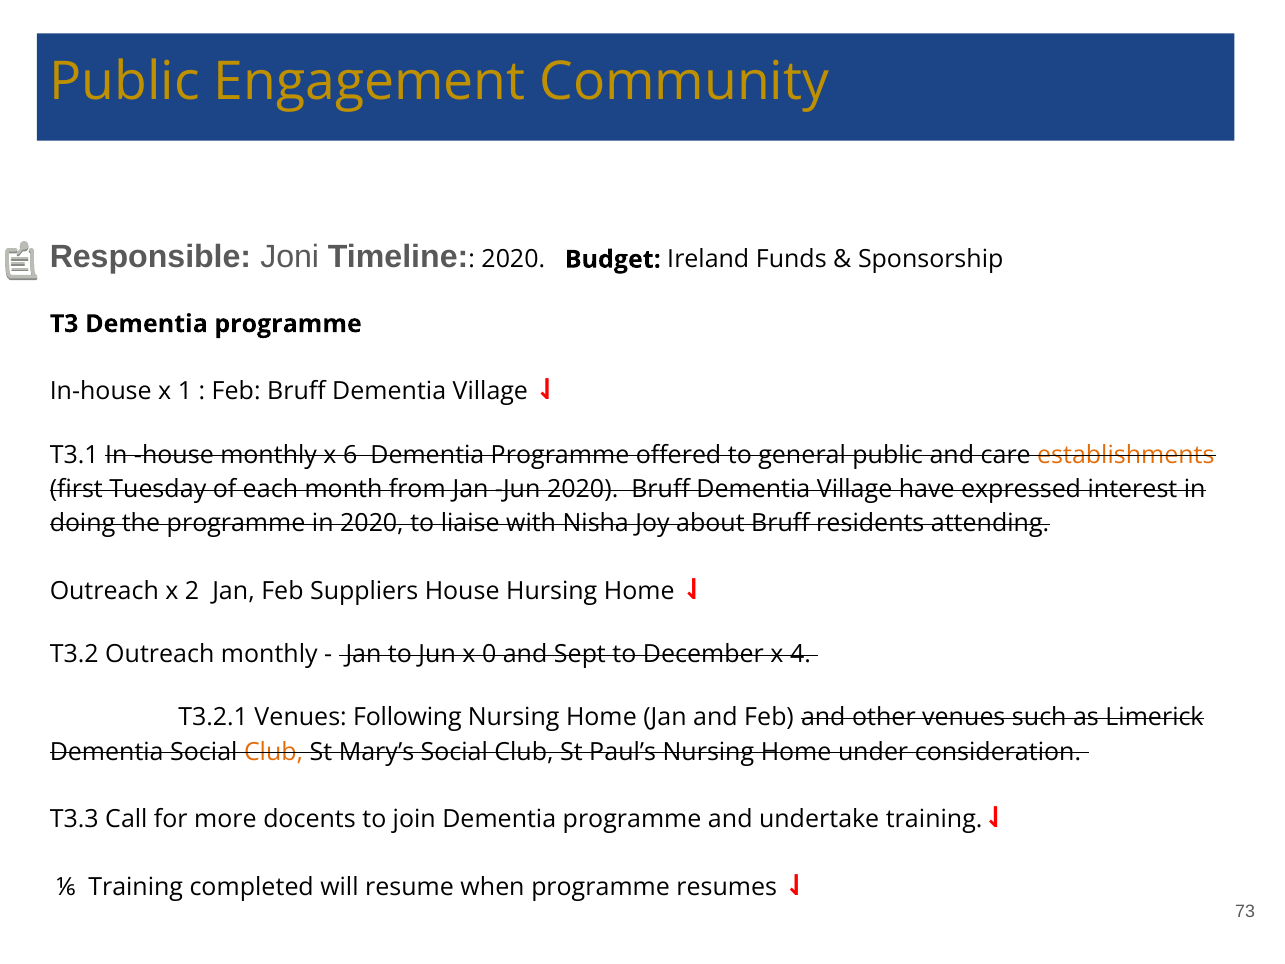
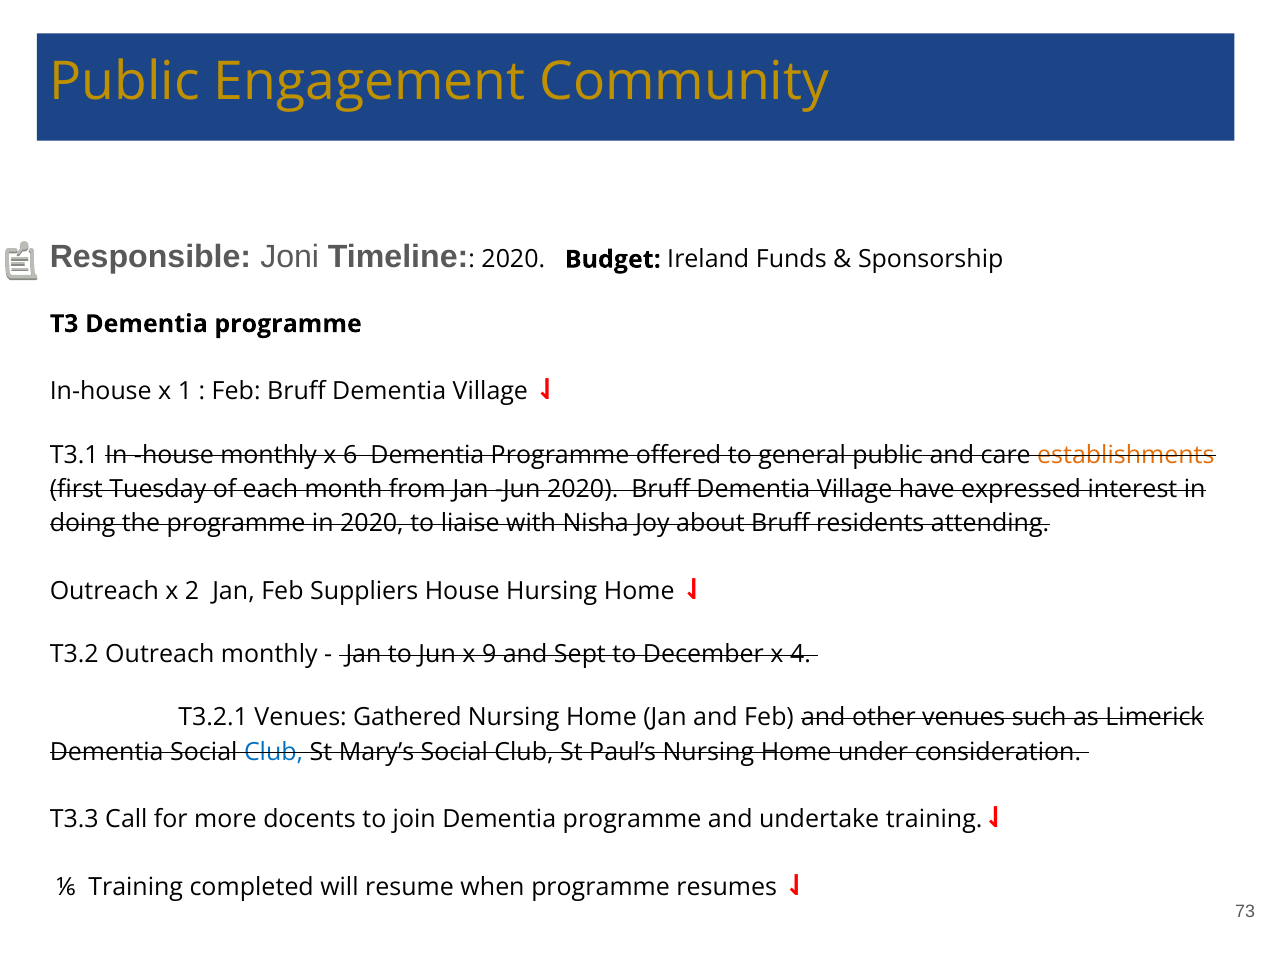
0: 0 -> 9
Following: Following -> Gathered
Club at (274, 752) colour: orange -> blue
